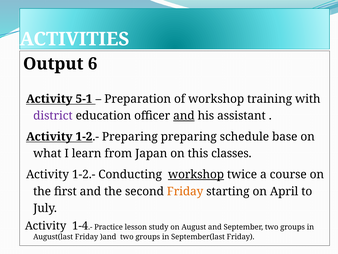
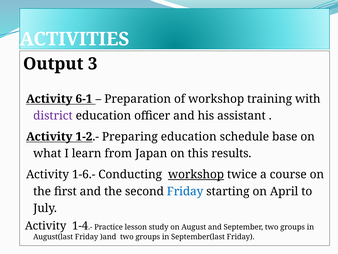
6: 6 -> 3
5-1: 5-1 -> 6-1
and at (184, 116) underline: present -> none
Preparing preparing: preparing -> education
classes: classes -> results
1-2.- at (84, 174): 1-2.- -> 1-6.-
Friday at (185, 191) colour: orange -> blue
